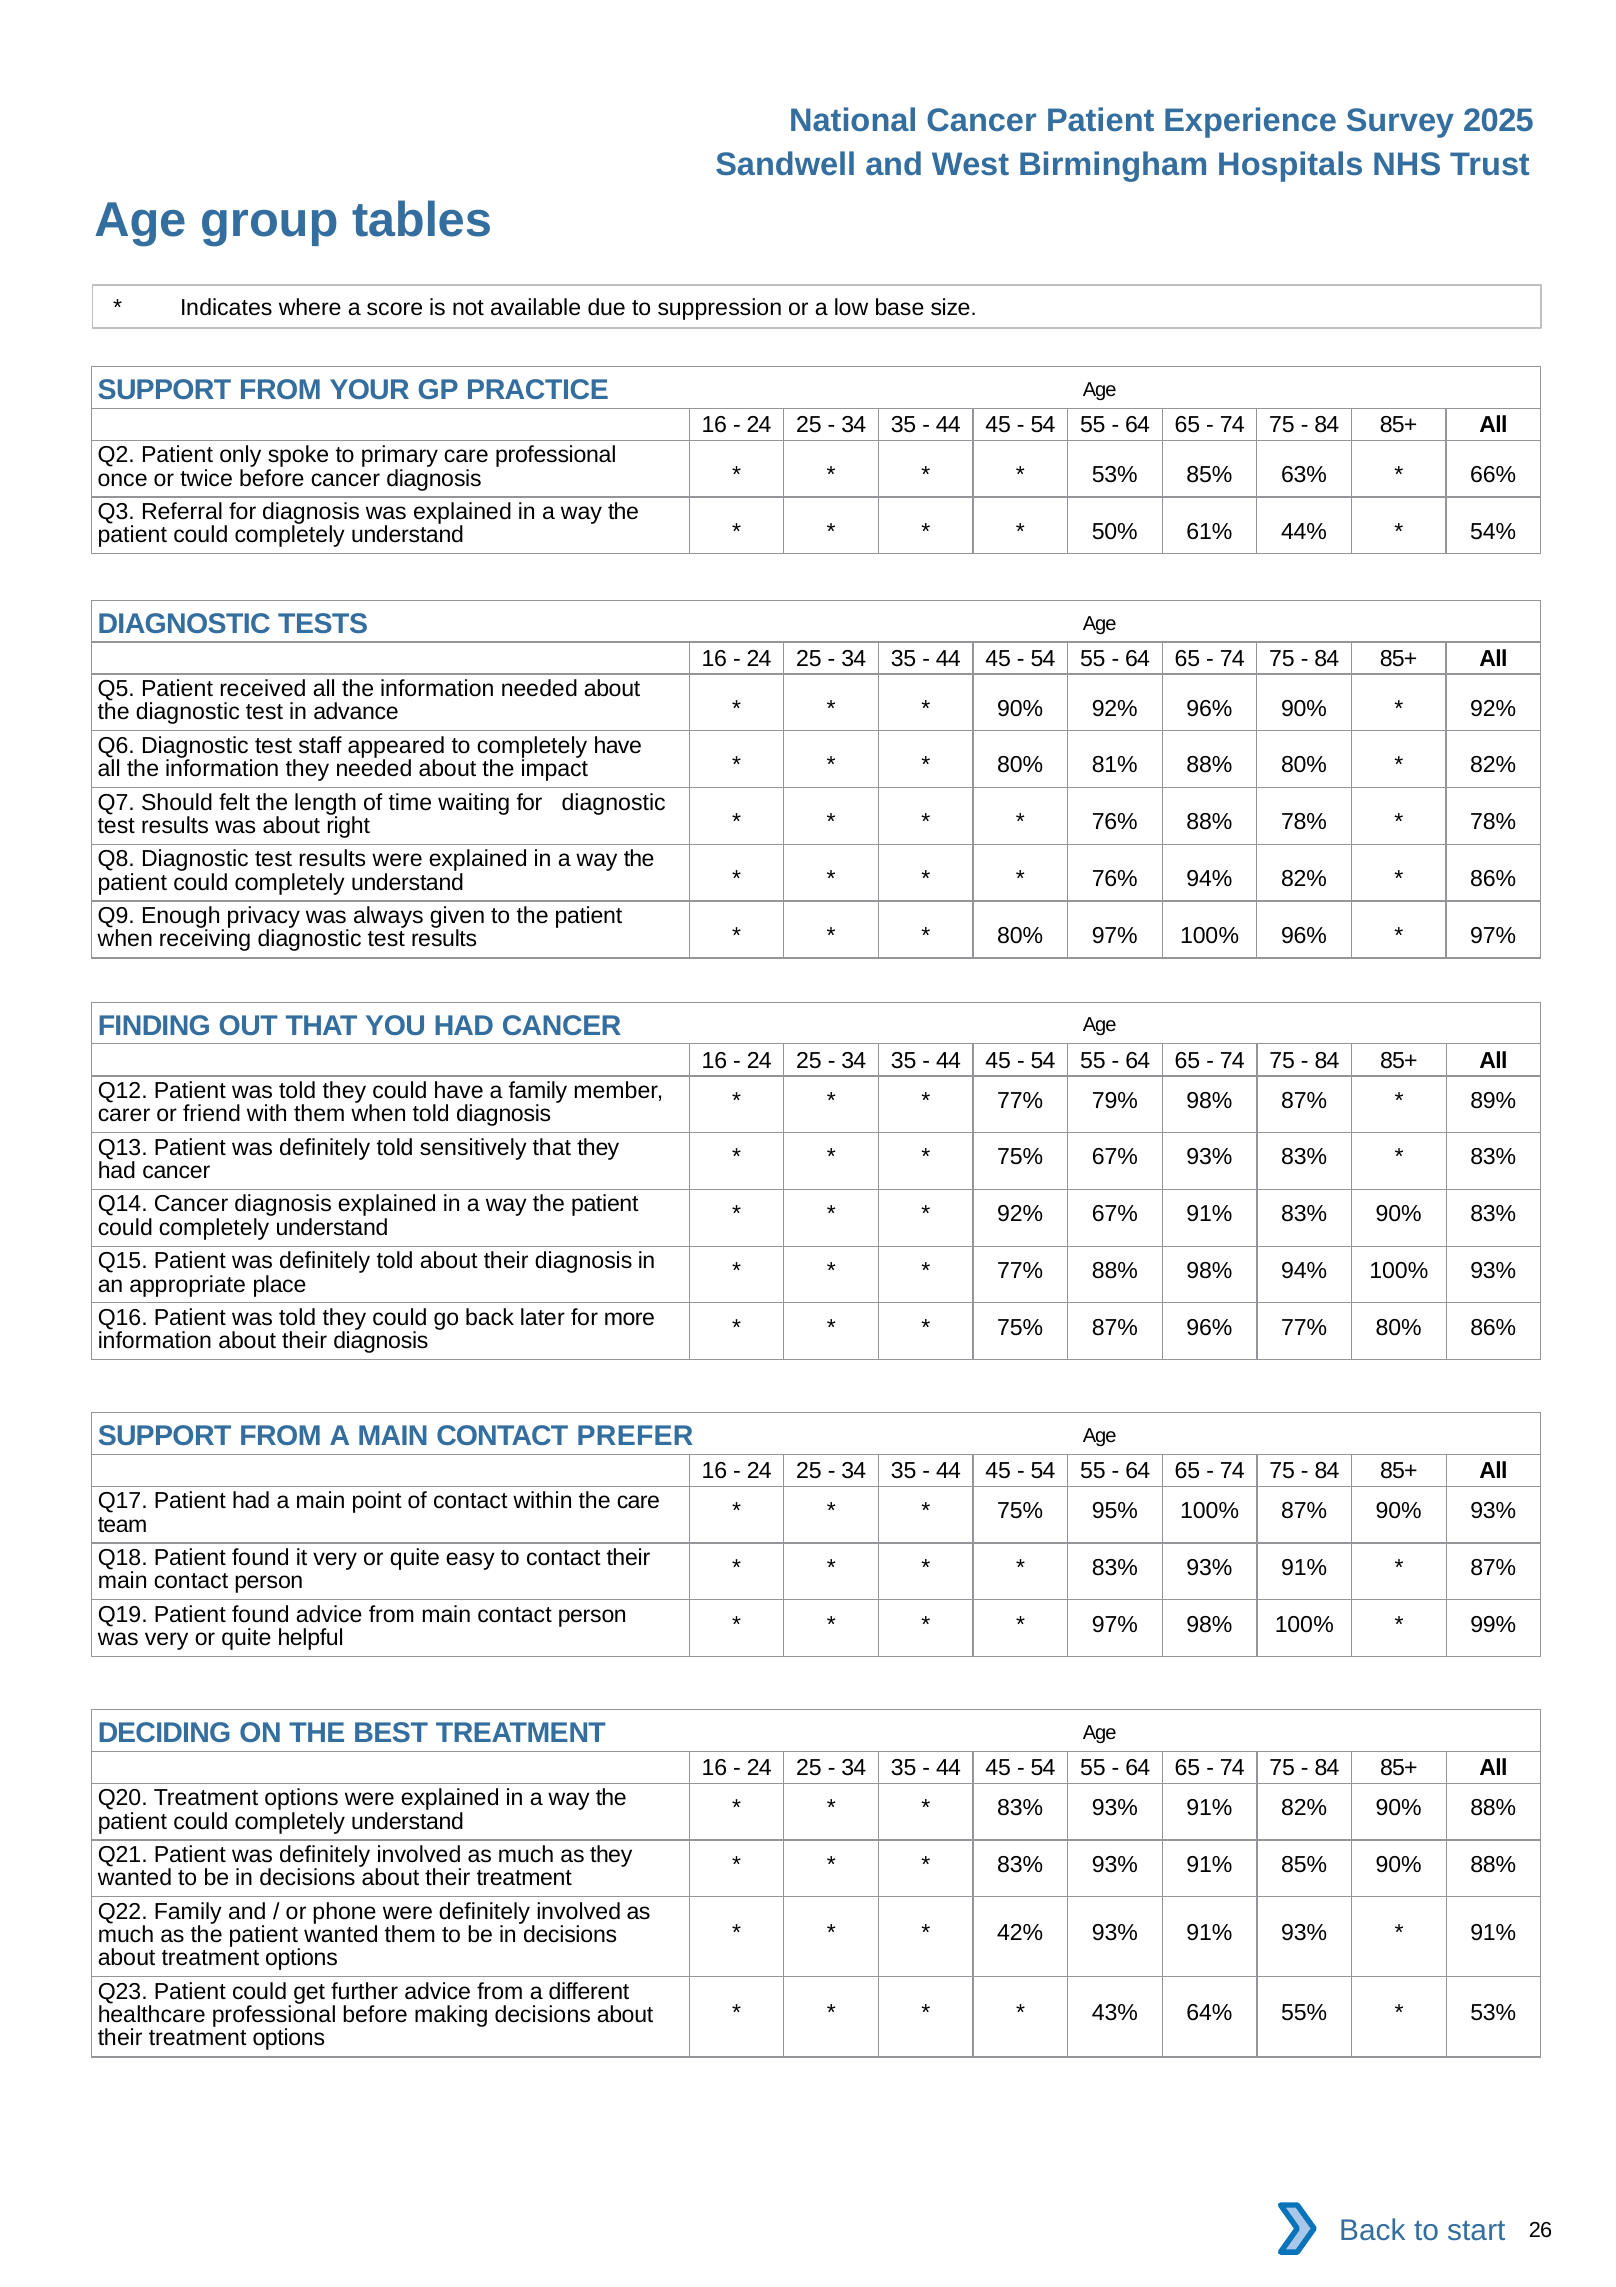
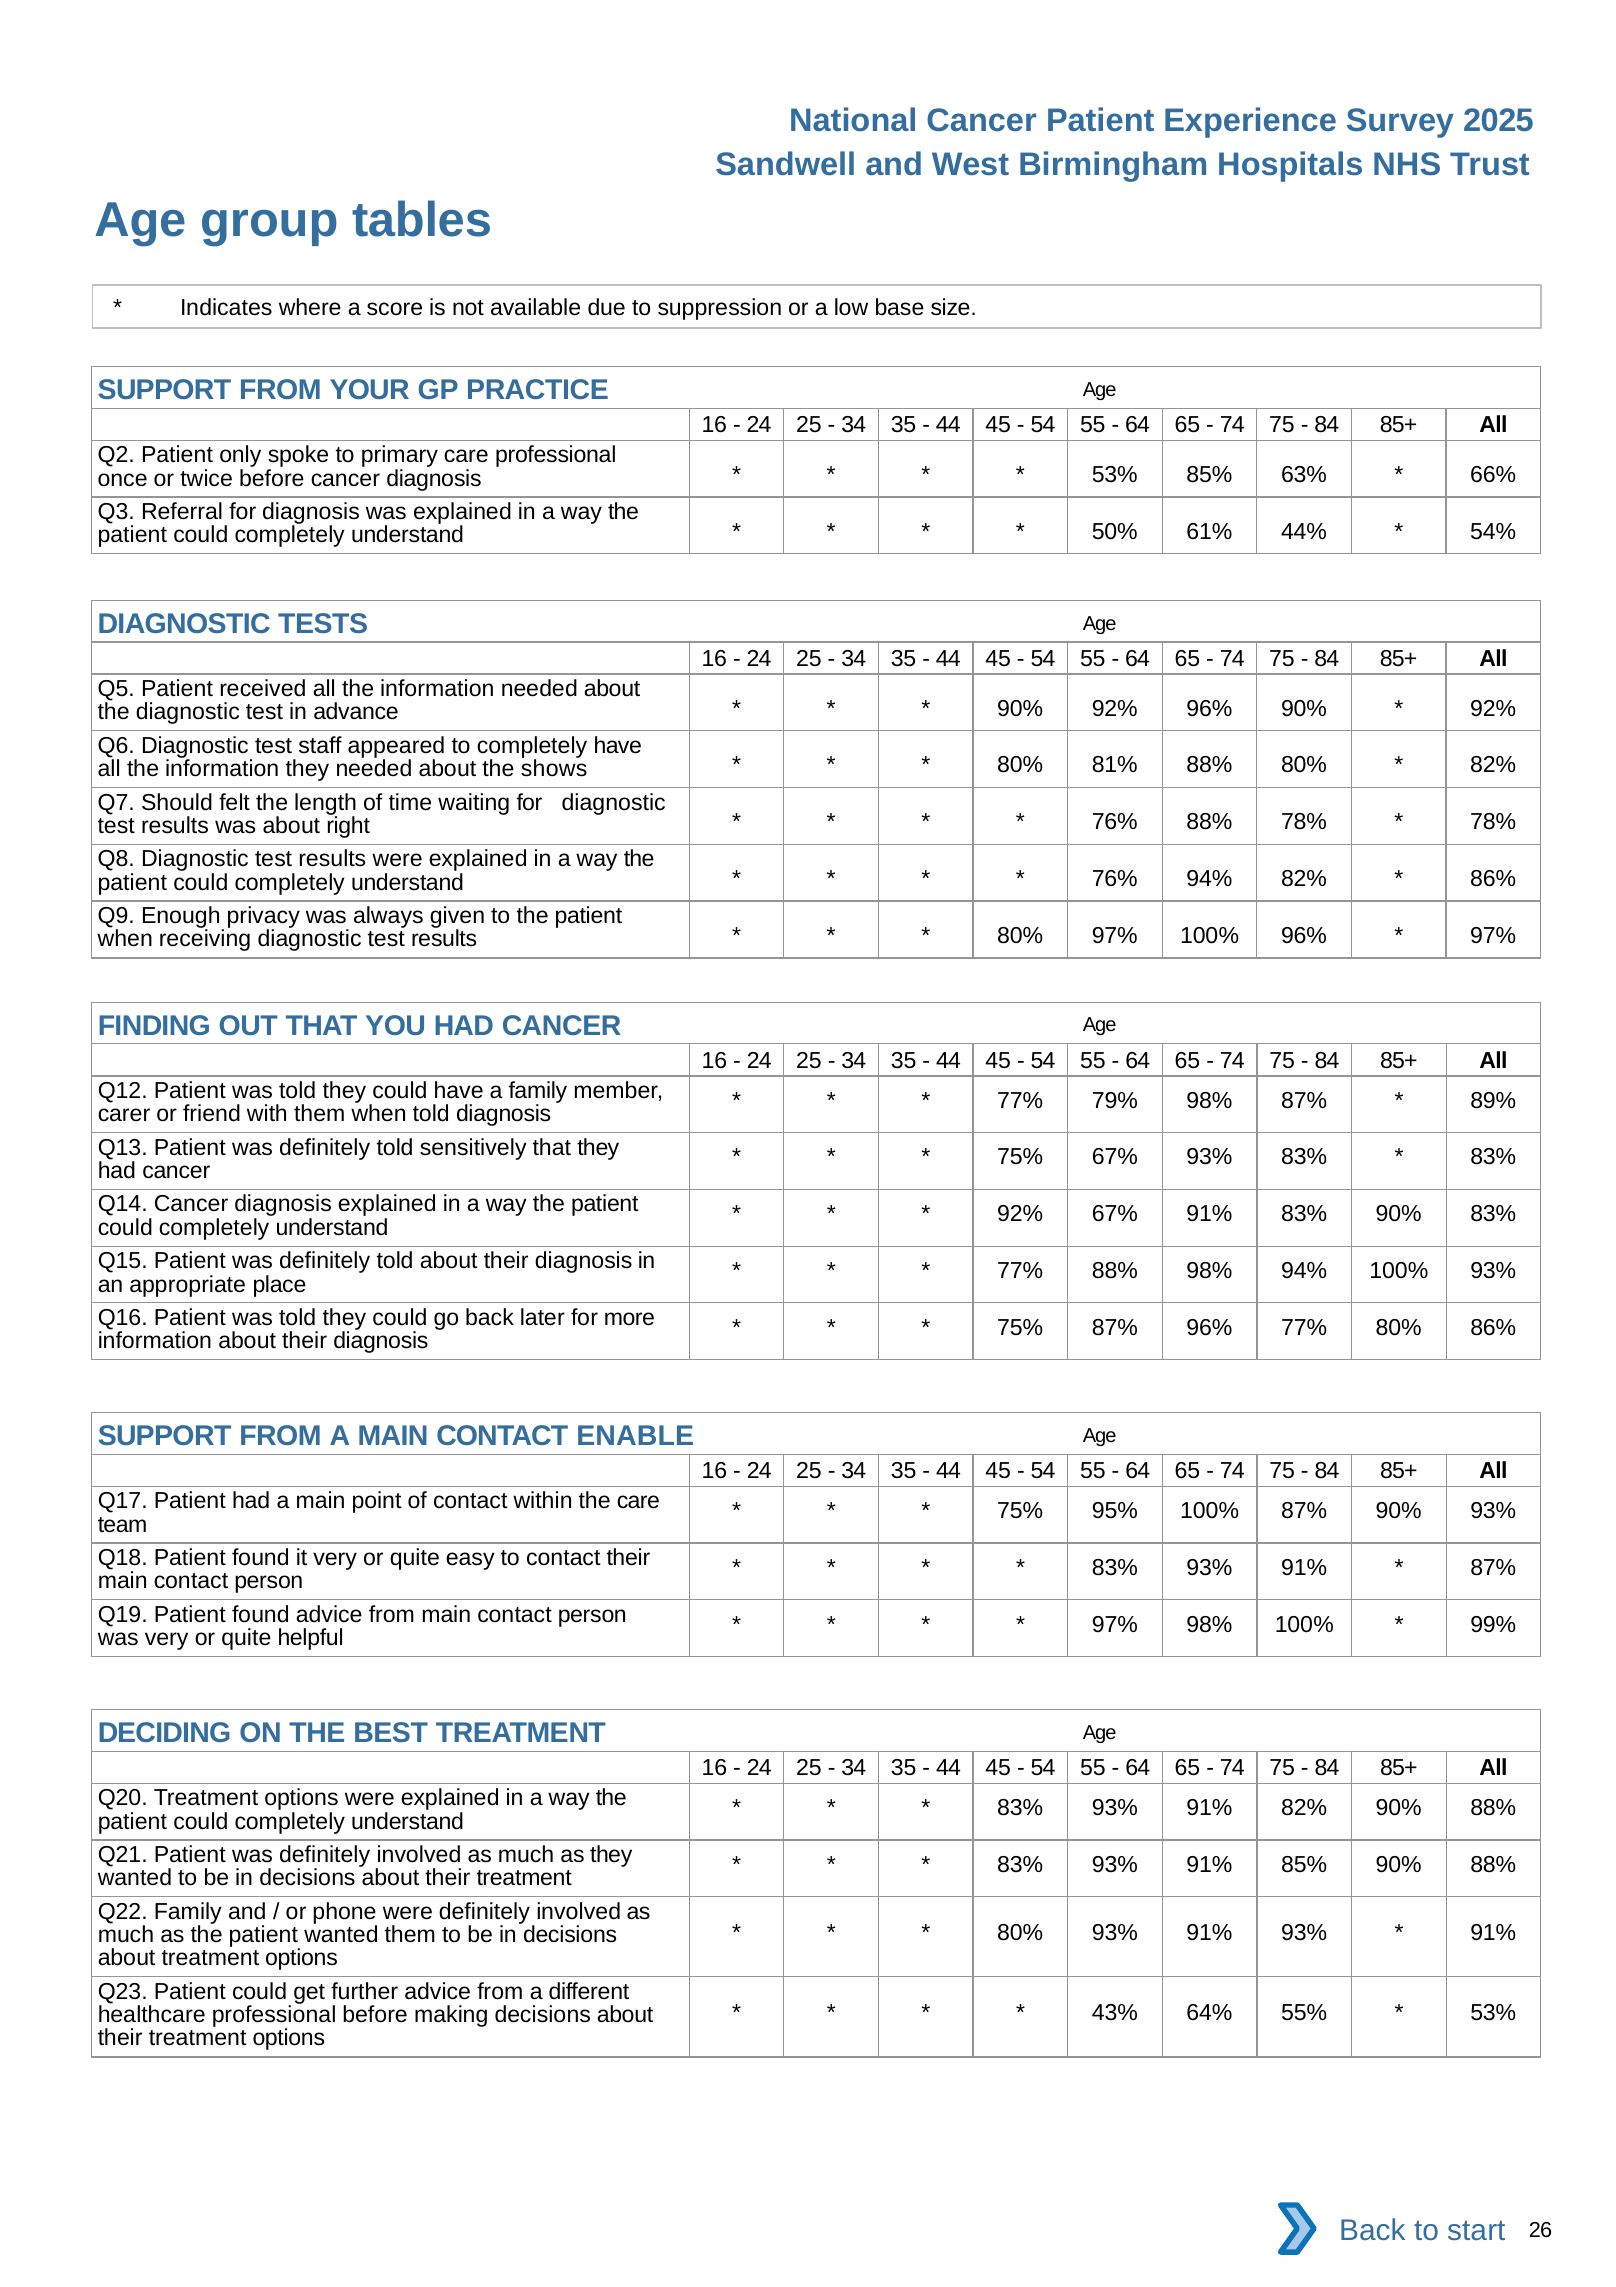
impact: impact -> shows
PREFER: PREFER -> ENABLE
42% at (1020, 1933): 42% -> 80%
